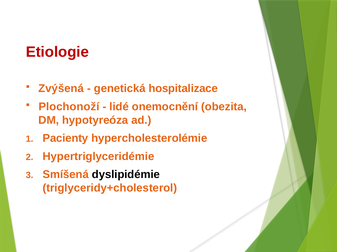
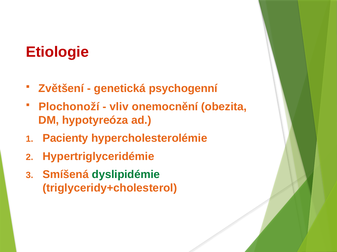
Zvýšená: Zvýšená -> Zvětšení
hospitalizace: hospitalizace -> psychogenní
lidé: lidé -> vliv
dyslipidémie colour: black -> green
